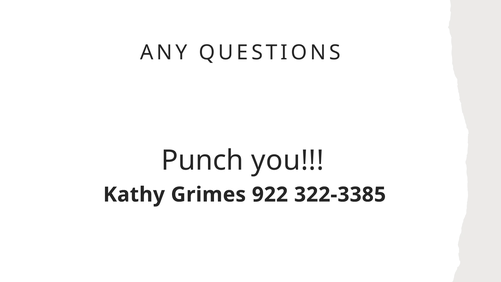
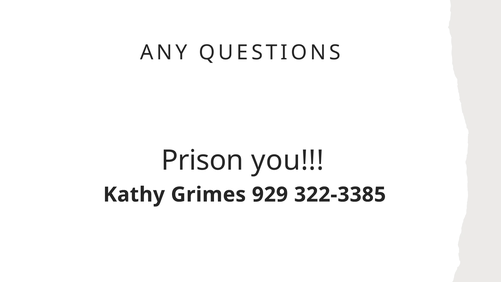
Punch: Punch -> Prison
922: 922 -> 929
